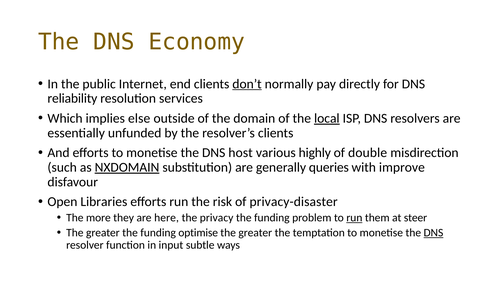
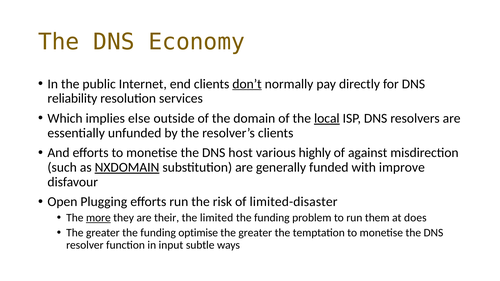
double: double -> against
queries: queries -> funded
Libraries: Libraries -> Plugging
privacy-disaster: privacy-disaster -> limited-disaster
more underline: none -> present
here: here -> their
privacy: privacy -> limited
run at (354, 218) underline: present -> none
steer: steer -> does
DNS at (433, 233) underline: present -> none
